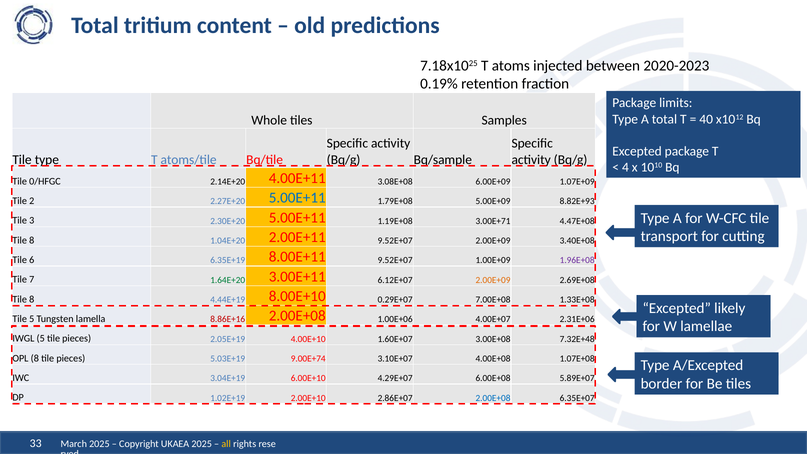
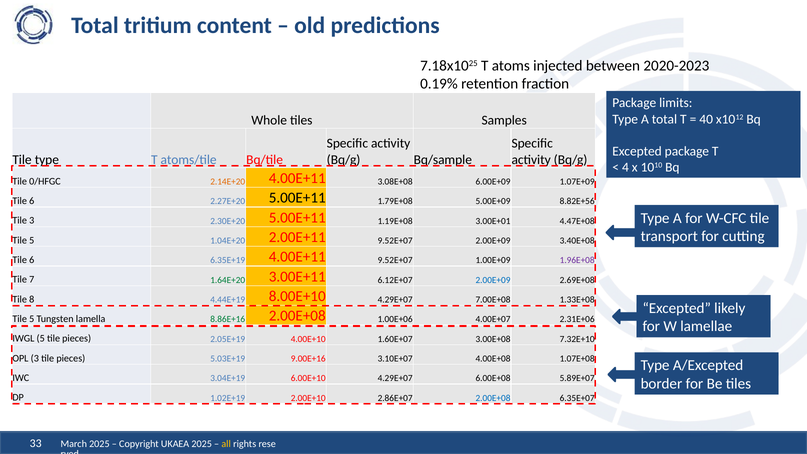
2.14E+20 colour: black -> orange
2 at (32, 201): 2 -> 6
5.00E+11 at (297, 198) colour: blue -> black
8.82E+93: 8.82E+93 -> 8.82E+56
3.00E+71: 3.00E+71 -> 3.00E+01
8 at (32, 240): 8 -> 5
6.35E+19 8.00E+11: 8.00E+11 -> 4.00E+11
2.00E+09 at (493, 280) colour: orange -> blue
8.00E+10 0.29E+07: 0.29E+07 -> 4.29E+07
8.86E+16 colour: red -> green
7.32E+48: 7.32E+48 -> 7.32E+10
OPL 8: 8 -> 3
9.00E+74: 9.00E+74 -> 9.00E+16
